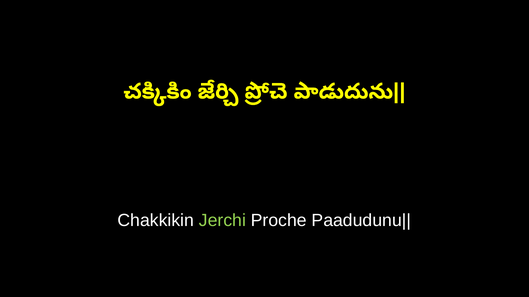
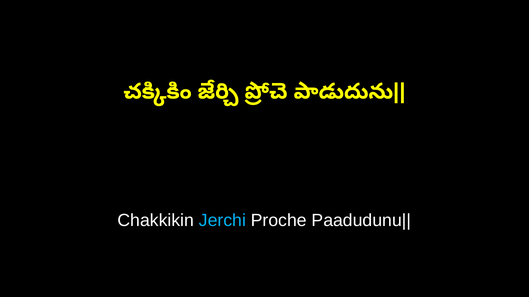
Jerchi colour: light green -> light blue
